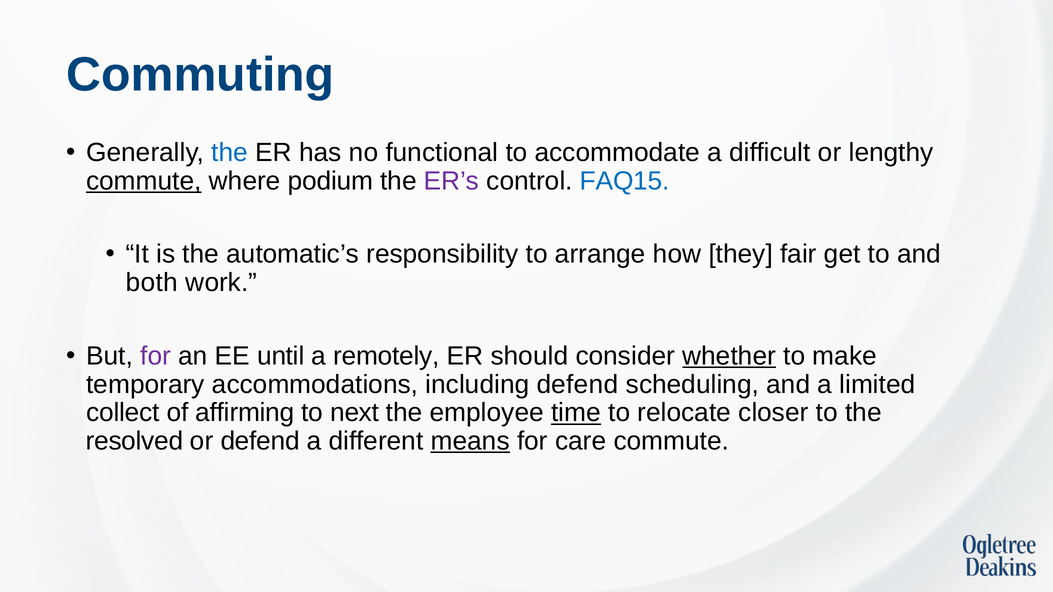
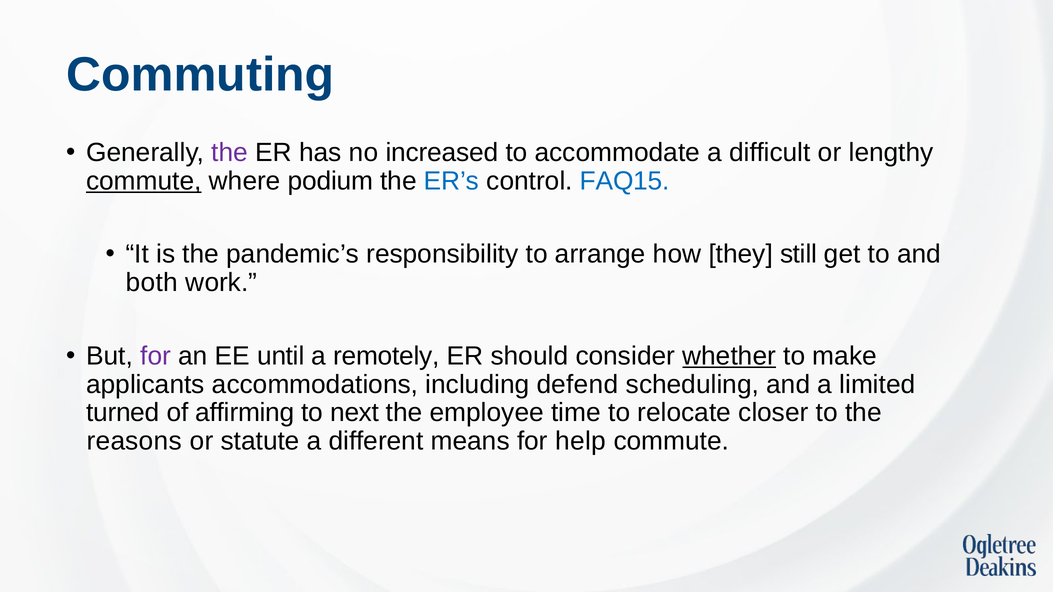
the at (230, 153) colour: blue -> purple
functional: functional -> increased
ER’s colour: purple -> blue
automatic’s: automatic’s -> pandemic’s
fair: fair -> still
temporary: temporary -> applicants
collect: collect -> turned
time underline: present -> none
resolved: resolved -> reasons
or defend: defend -> statute
means underline: present -> none
care: care -> help
